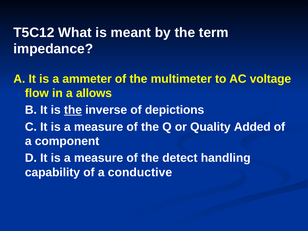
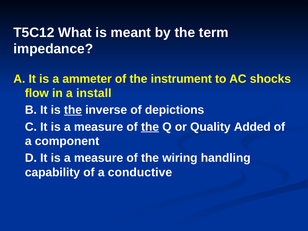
multimeter: multimeter -> instrument
voltage: voltage -> shocks
allows: allows -> install
the at (150, 127) underline: none -> present
detect: detect -> wiring
